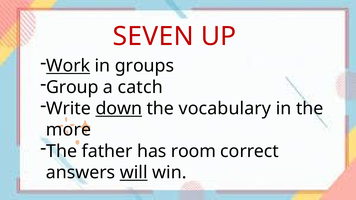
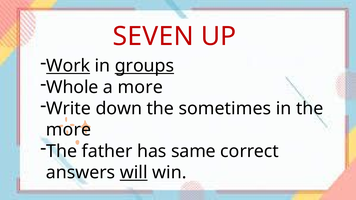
groups underline: none -> present
Group: Group -> Whole
a catch: catch -> more
down underline: present -> none
vocabulary: vocabulary -> sometimes
room: room -> same
